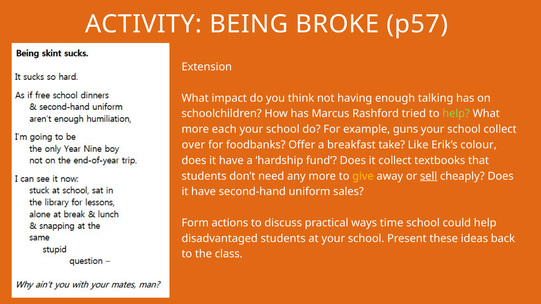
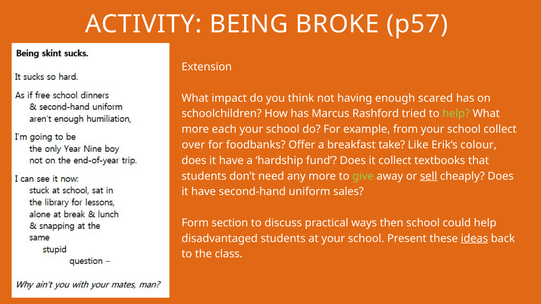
talking: talking -> scared
guns: guns -> from
give colour: yellow -> light green
actions: actions -> section
time: time -> then
ideas underline: none -> present
